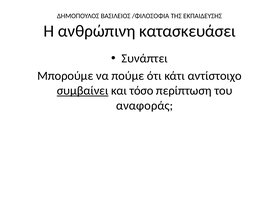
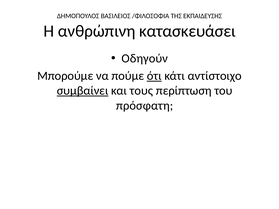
Συνάπτει: Συνάπτει -> Οδηγούν
ότι underline: none -> present
τόσο: τόσο -> τους
αναφοράς: αναφοράς -> πρόσφατη
